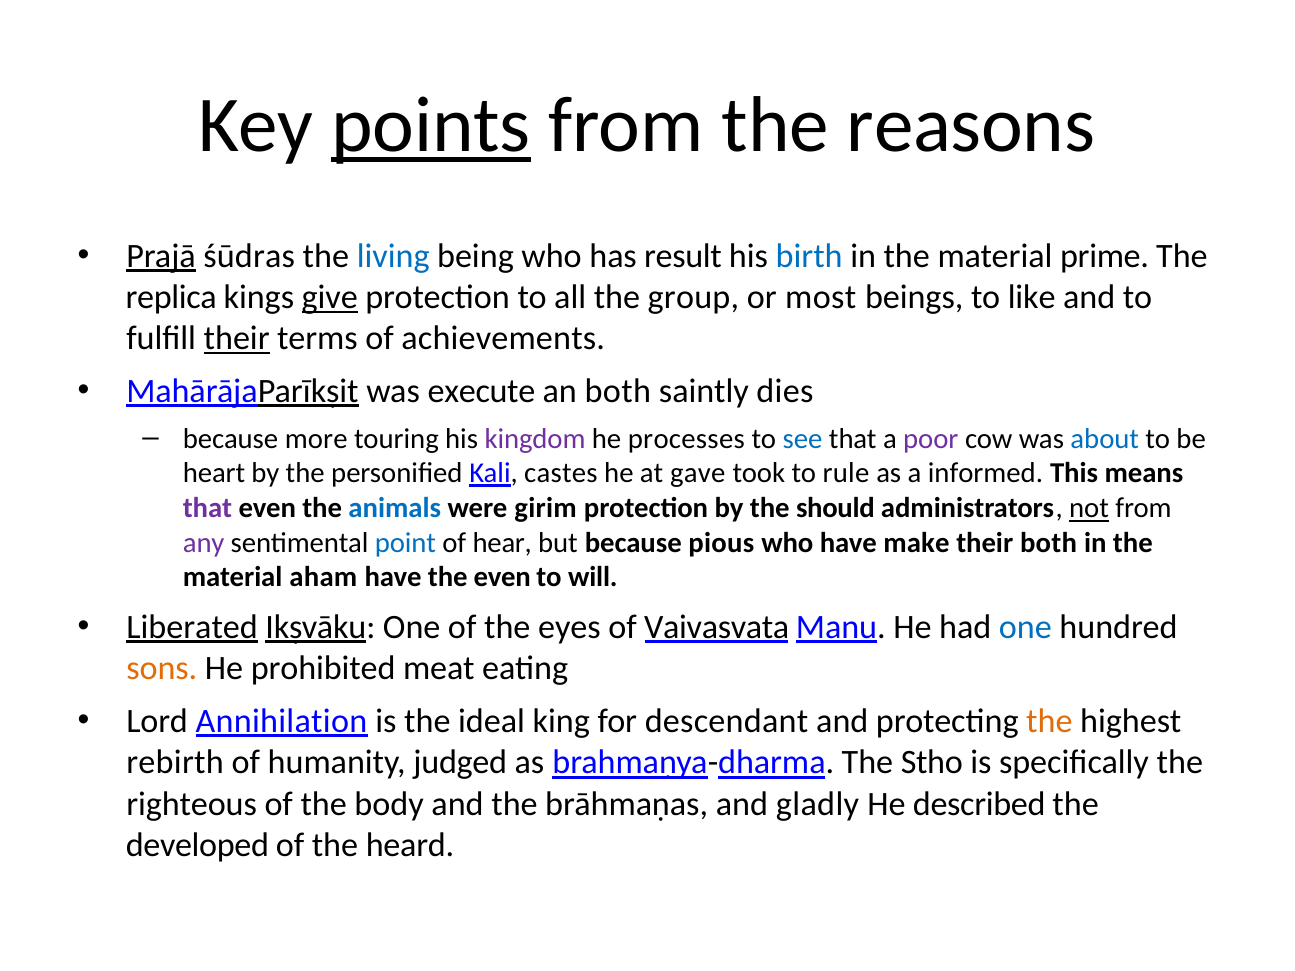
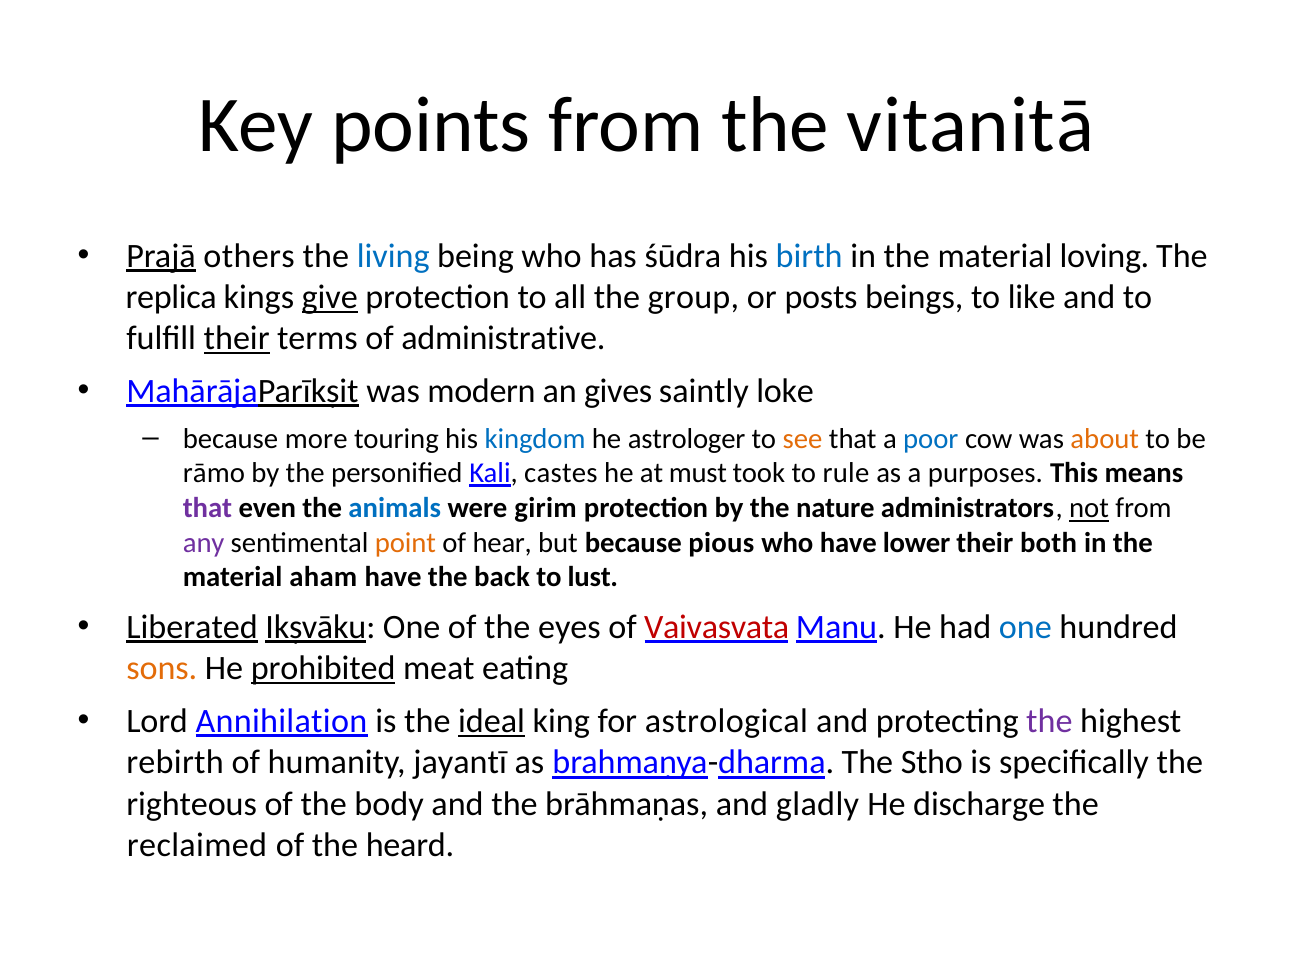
points underline: present -> none
reasons: reasons -> vitanitā
śūdras: śūdras -> others
result: result -> śūdra
prime: prime -> loving
most: most -> posts
achievements: achievements -> administrative
execute: execute -> modern
an both: both -> gives
dies: dies -> loke
kingdom colour: purple -> blue
processes: processes -> astrologer
see colour: blue -> orange
poor colour: purple -> blue
about colour: blue -> orange
heart: heart -> rāmo
gave: gave -> must
informed: informed -> purposes
should: should -> nature
point colour: blue -> orange
make: make -> lower
the even: even -> back
will: will -> lust
Vaivasvata colour: black -> red
prohibited underline: none -> present
ideal underline: none -> present
descendant: descendant -> astrological
the at (1049, 721) colour: orange -> purple
judged: judged -> jayantī
described: described -> discharge
developed: developed -> reclaimed
